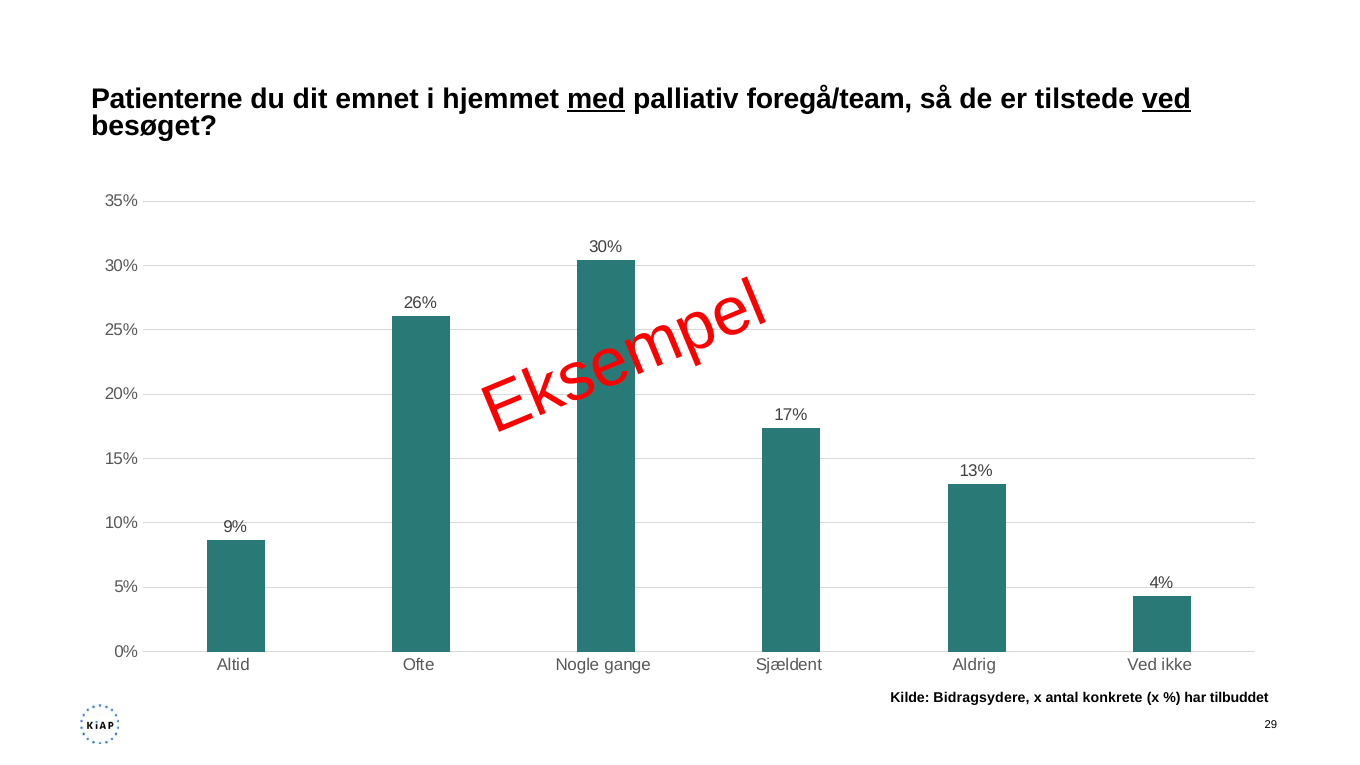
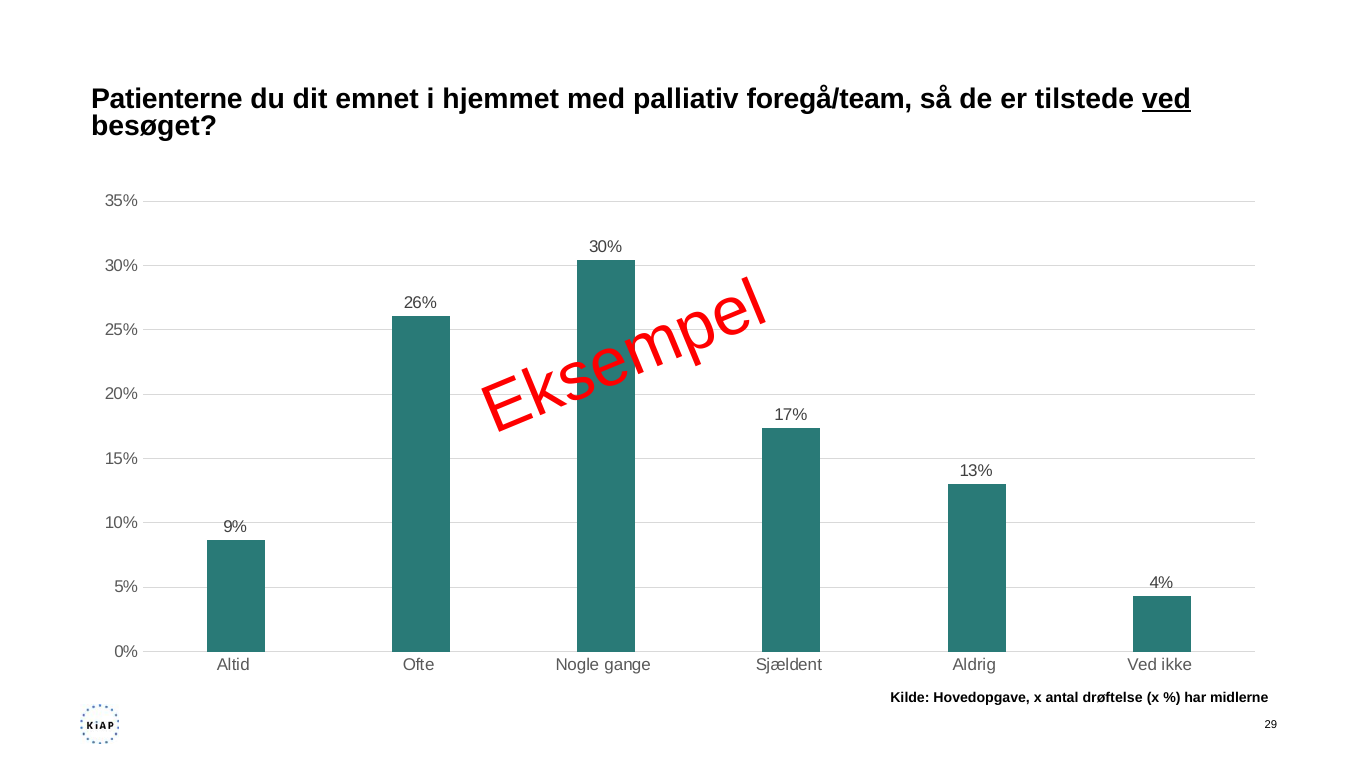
med underline: present -> none
Bidragsydere: Bidragsydere -> Hovedopgave
konkrete: konkrete -> drøftelse
tilbuddet: tilbuddet -> midlerne
